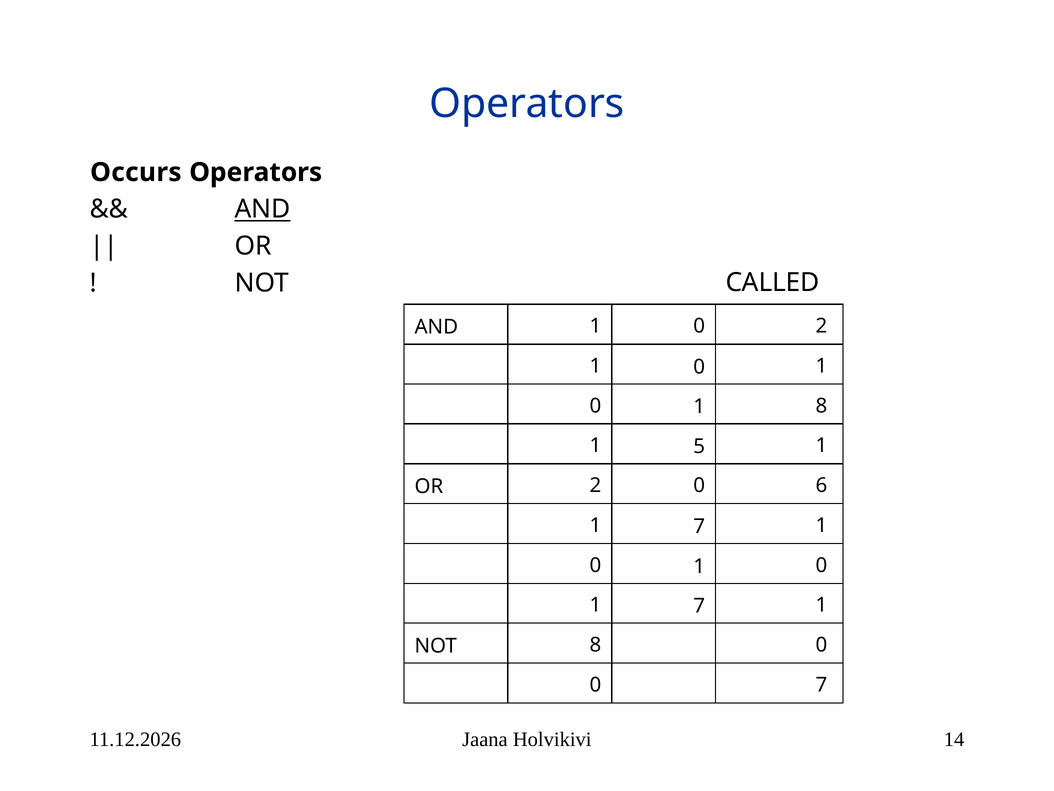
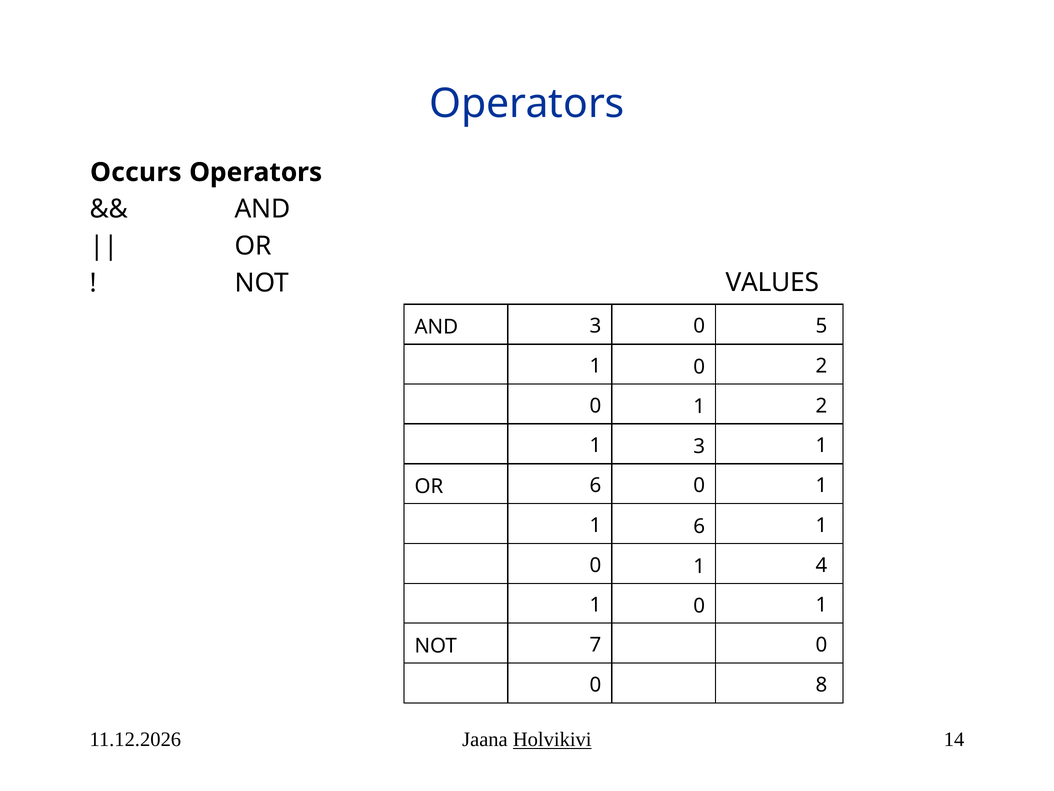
AND at (263, 209) underline: present -> none
CALLED: CALLED -> VALUES
AND 1: 1 -> 3
0 2: 2 -> 5
1 at (821, 366): 1 -> 2
1 8: 8 -> 2
1 5: 5 -> 3
OR 2: 2 -> 6
6 at (821, 485): 6 -> 1
7 at (699, 526): 7 -> 6
0 at (821, 565): 0 -> 4
7 at (699, 606): 7 -> 0
NOT 8: 8 -> 7
0 7: 7 -> 8
Holvikivi underline: none -> present
